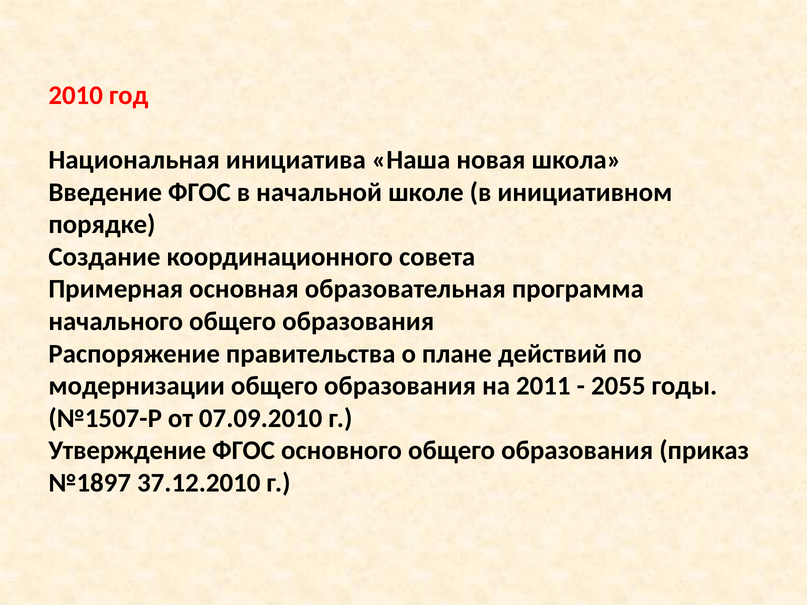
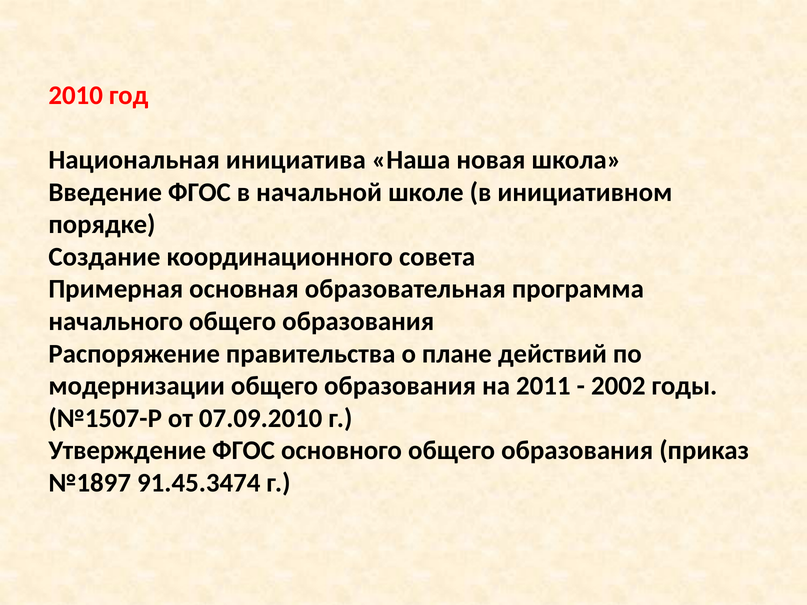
2055: 2055 -> 2002
37.12.2010: 37.12.2010 -> 91.45.3474
